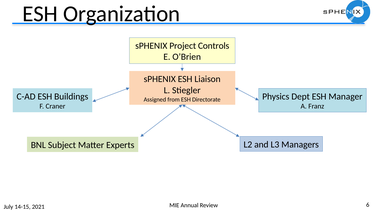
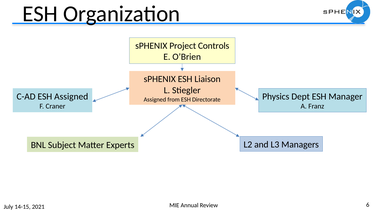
ESH Buildings: Buildings -> Assigned
